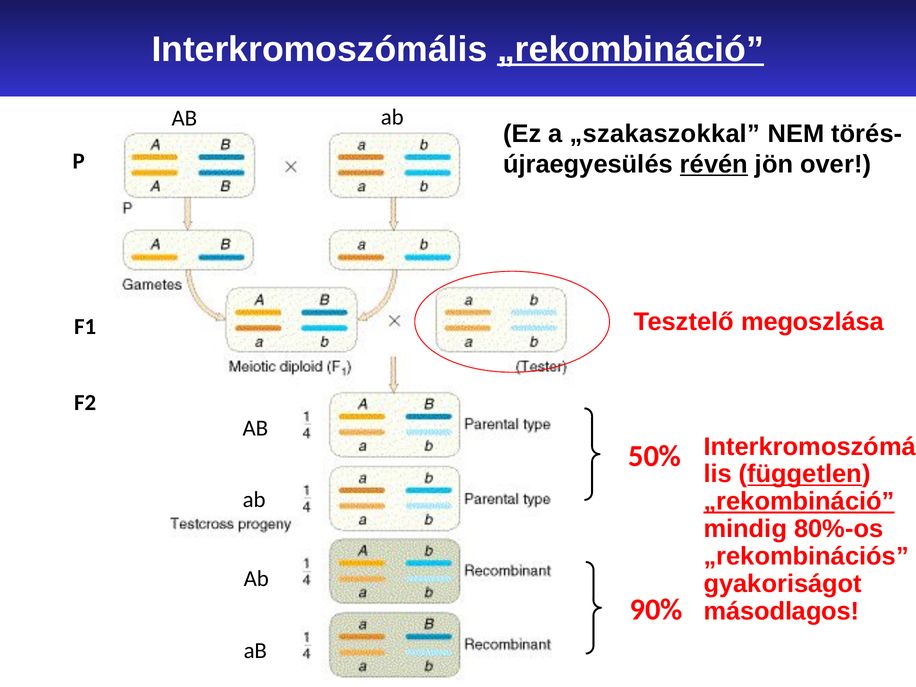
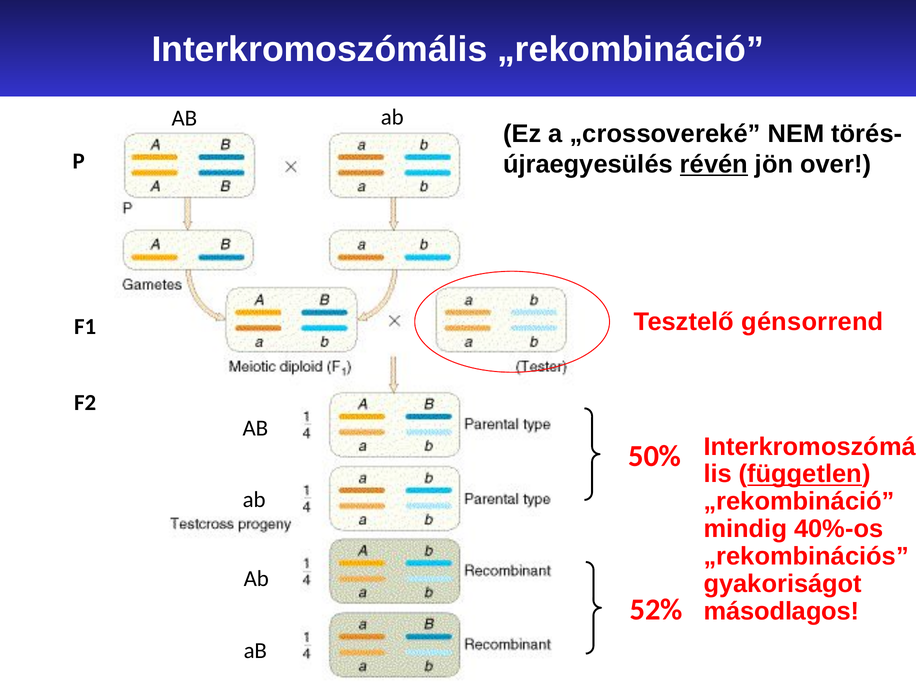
„rekombináció at (630, 49) underline: present -> none
„szakaszokkal: „szakaszokkal -> „crossovereké
megoszlása: megoszlása -> génsorrend
„rekombináció at (799, 502) underline: present -> none
80%-os: 80%-os -> 40%-os
90%: 90% -> 52%
